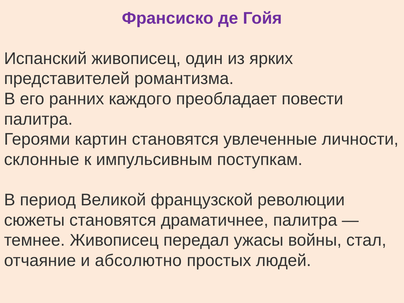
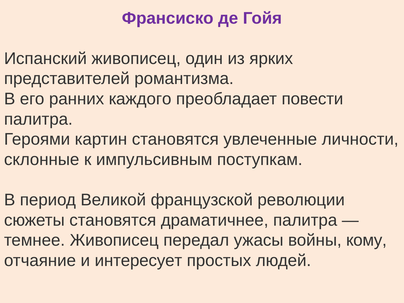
стал: стал -> кому
абсолютно: абсолютно -> интересует
